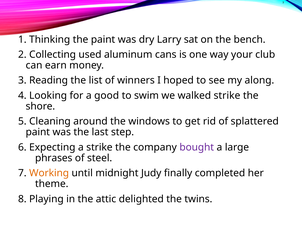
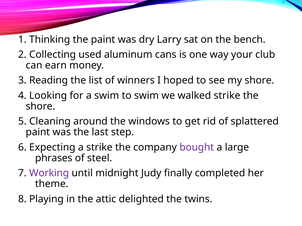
my along: along -> shore
a good: good -> swim
Working colour: orange -> purple
